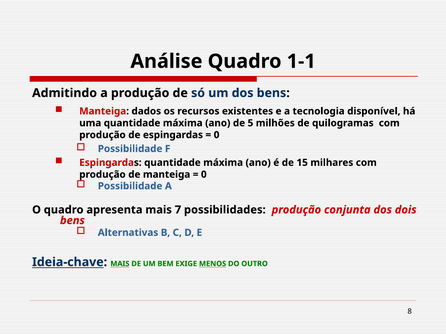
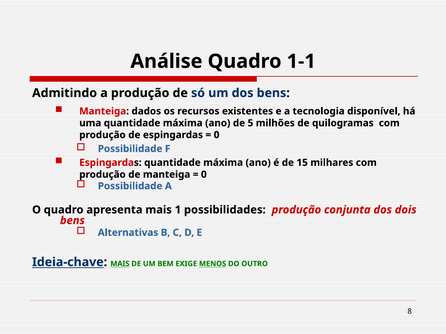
7: 7 -> 1
